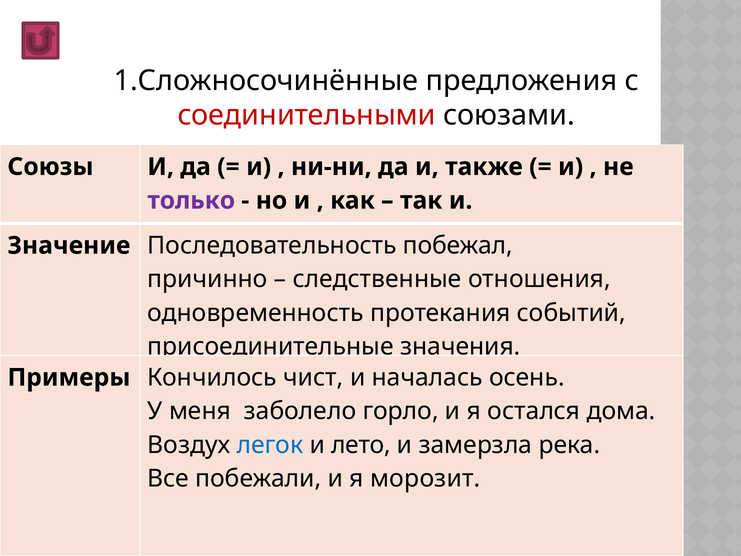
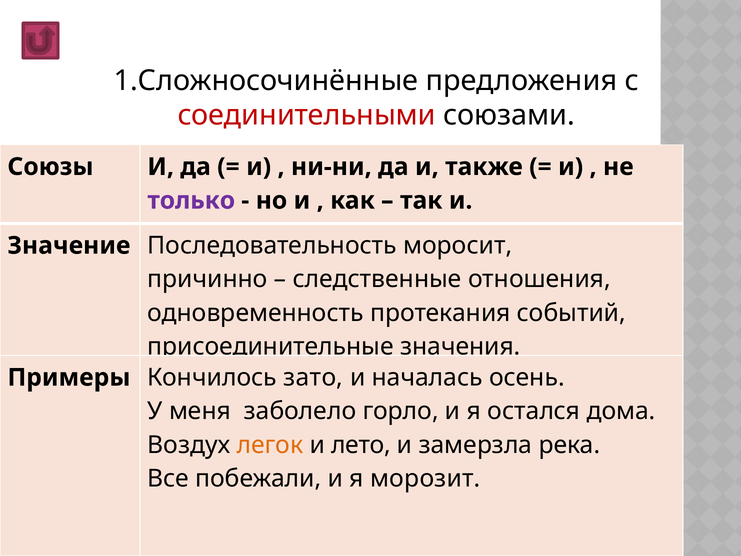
побежал: побежал -> моросит
чист: чист -> зато
легок colour: blue -> orange
